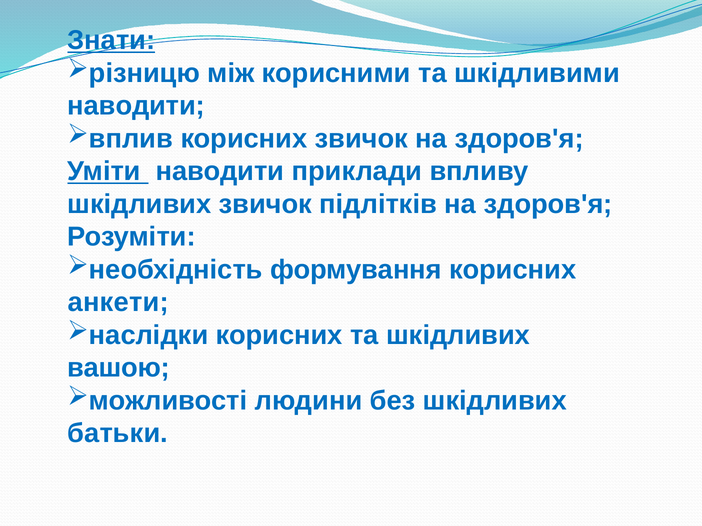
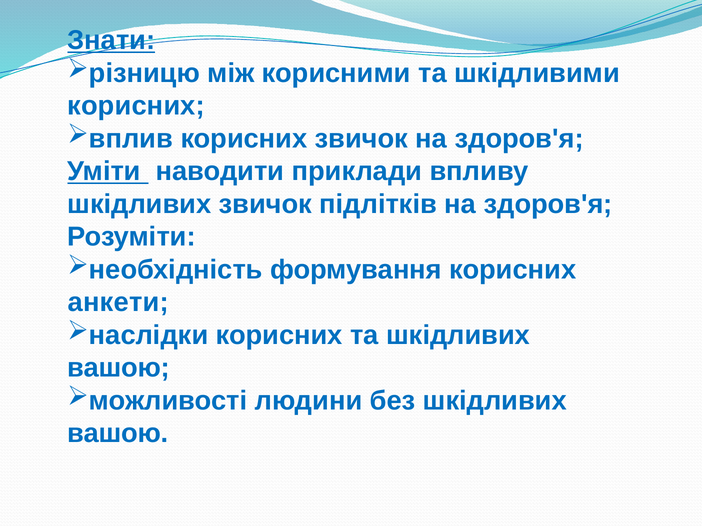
наводити at (136, 106): наводити -> корисних
батьки at (118, 434): батьки -> вашою
